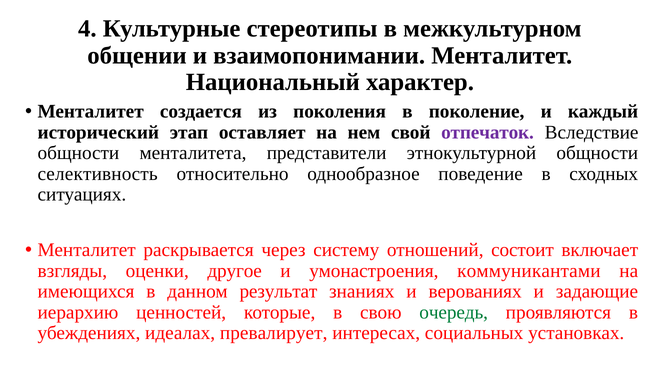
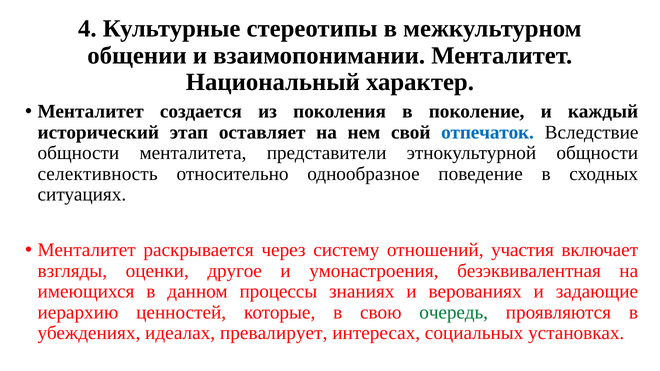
отпечаток colour: purple -> blue
состоит: состоит -> участия
коммуникантами: коммуникантами -> безэквивалентная
результат: результат -> процессы
